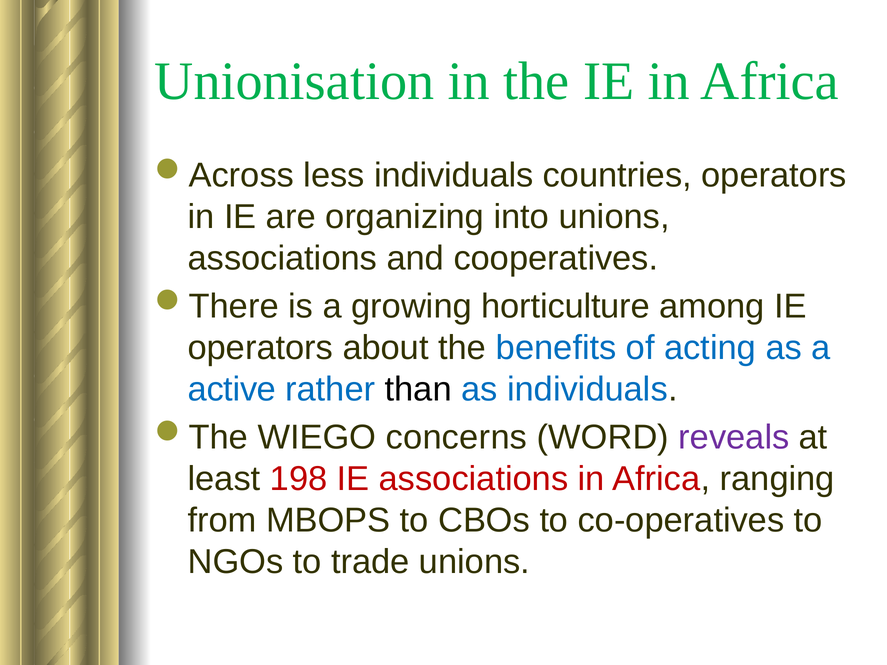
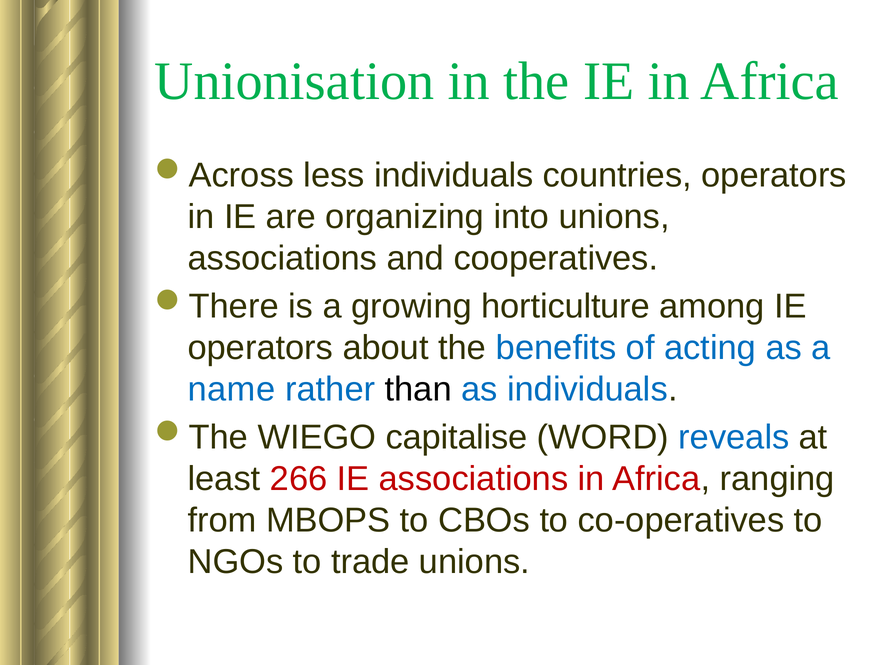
active: active -> name
concerns: concerns -> capitalise
reveals colour: purple -> blue
198: 198 -> 266
